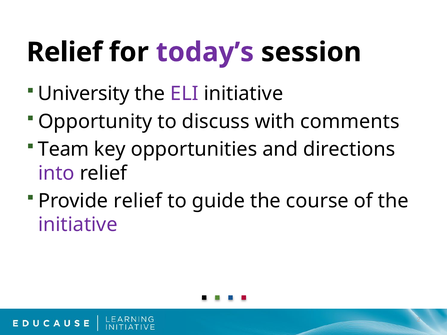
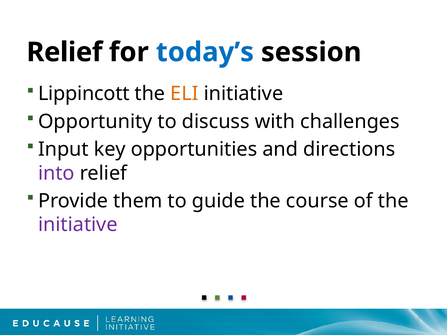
today’s colour: purple -> blue
University: University -> Lippincott
ELI colour: purple -> orange
comments: comments -> challenges
Team: Team -> Input
Provide relief: relief -> them
